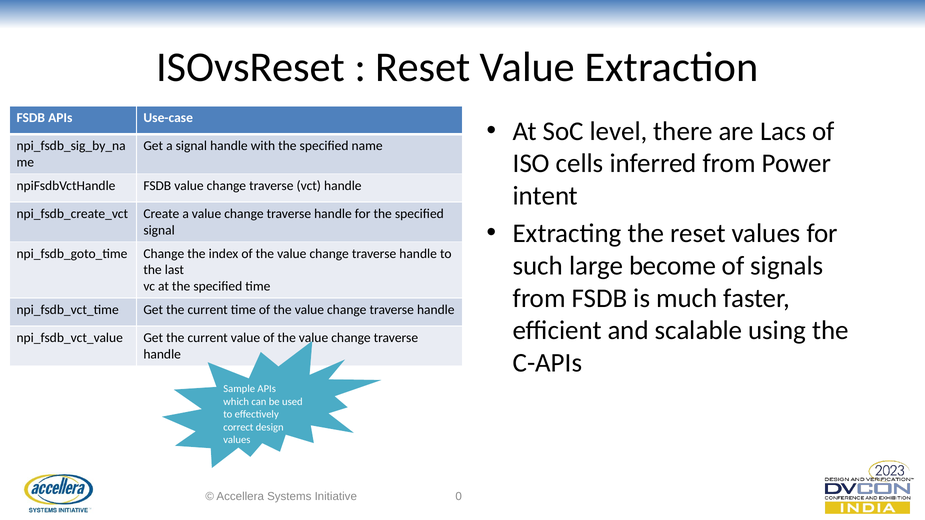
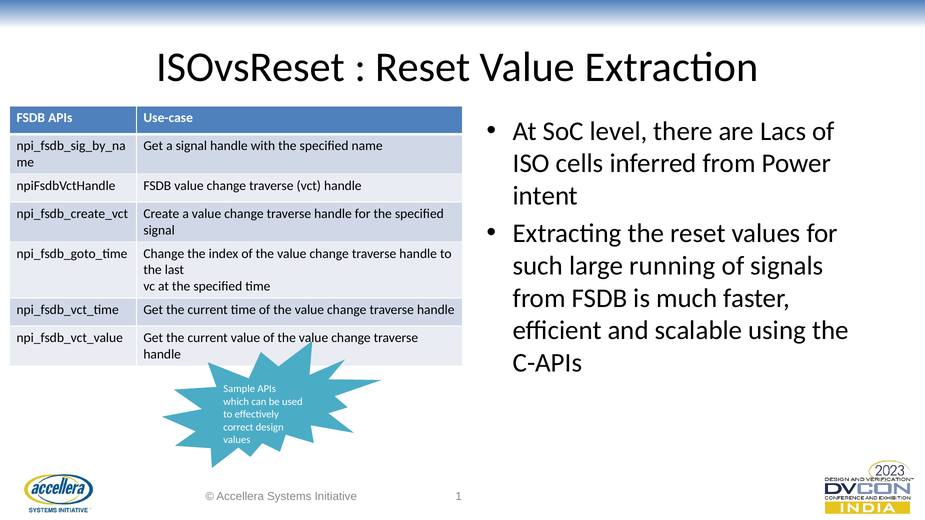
become: become -> running
0: 0 -> 1
